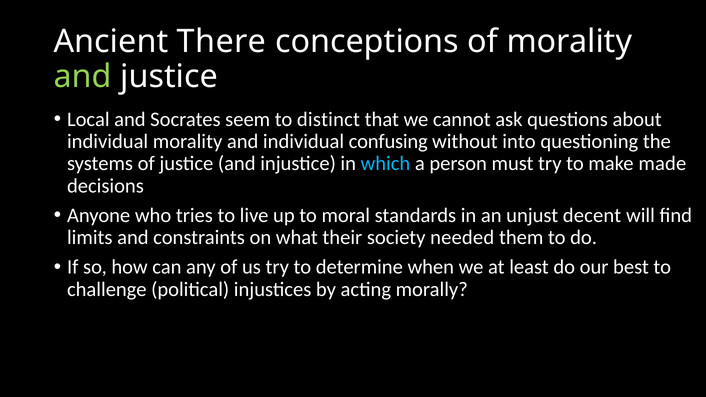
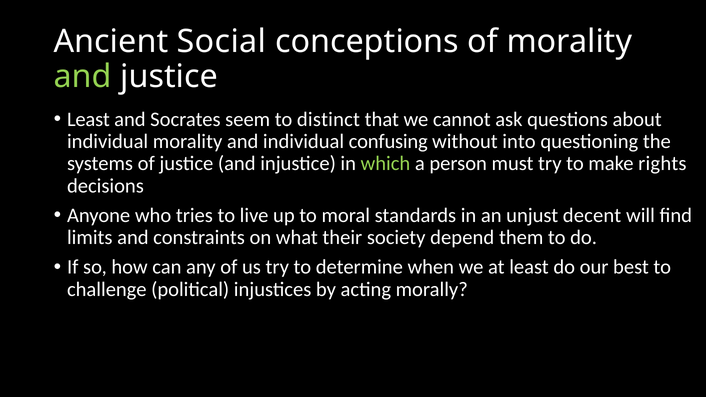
There: There -> Social
Local at (88, 119): Local -> Least
which colour: light blue -> light green
made: made -> rights
needed: needed -> depend
